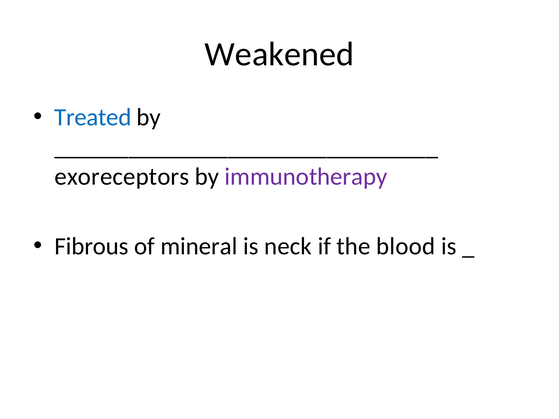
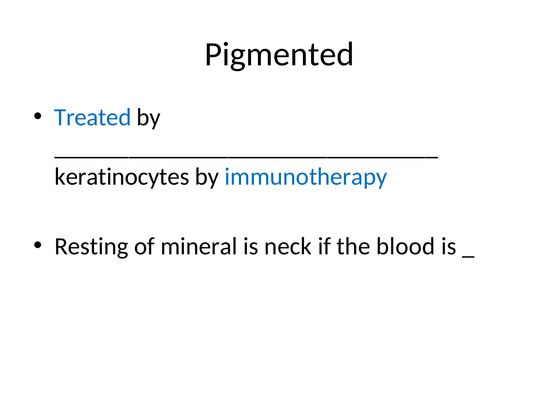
Weakened: Weakened -> Pigmented
exoreceptors: exoreceptors -> keratinocytes
immunotherapy colour: purple -> blue
Fibrous: Fibrous -> Resting
